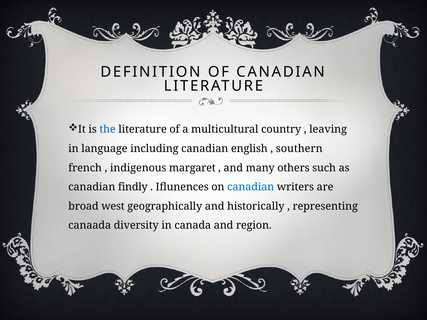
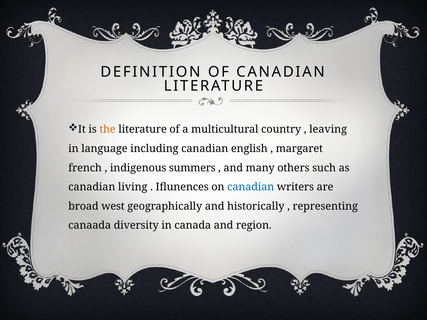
the colour: blue -> orange
southern: southern -> margaret
margaret: margaret -> summers
findly: findly -> living
